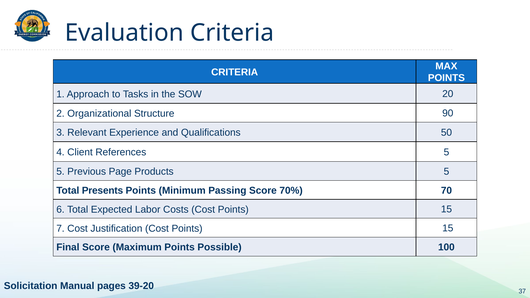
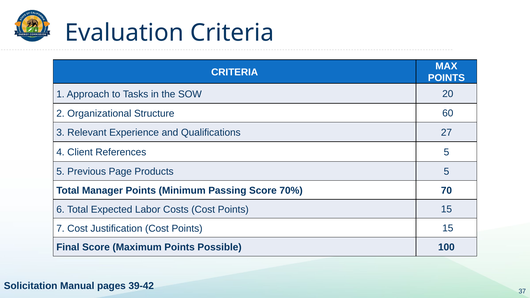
90: 90 -> 60
50: 50 -> 27
Presents: Presents -> Manager
39-20: 39-20 -> 39-42
